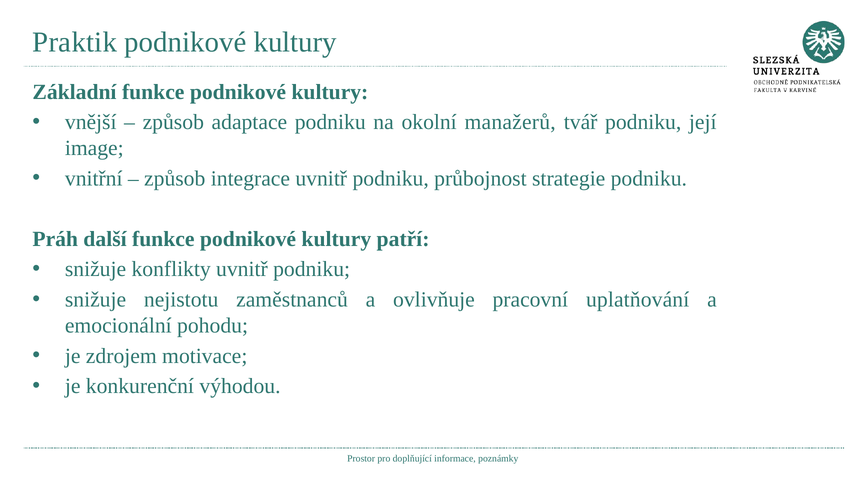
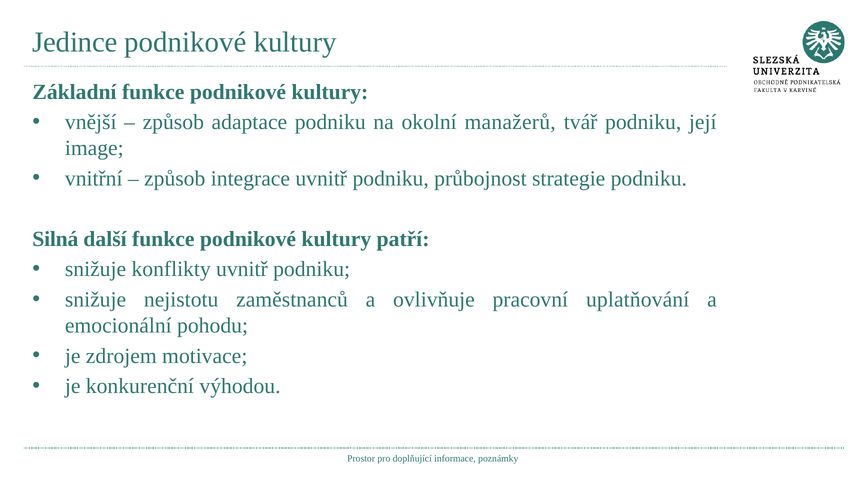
Praktik: Praktik -> Jedince
Práh: Práh -> Silná
